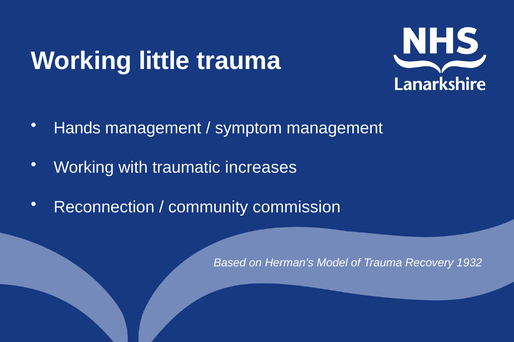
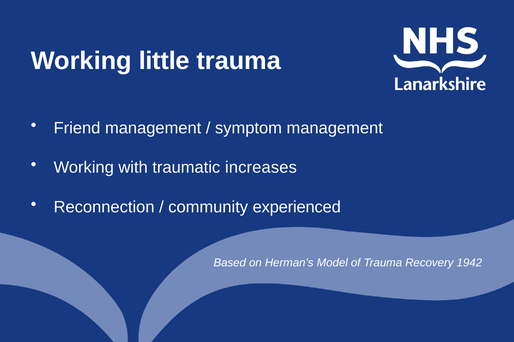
Hands: Hands -> Friend
commission: commission -> experienced
1932: 1932 -> 1942
